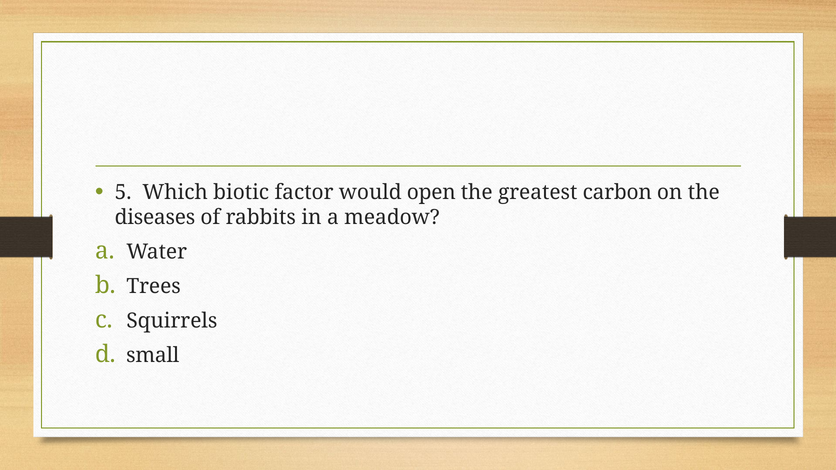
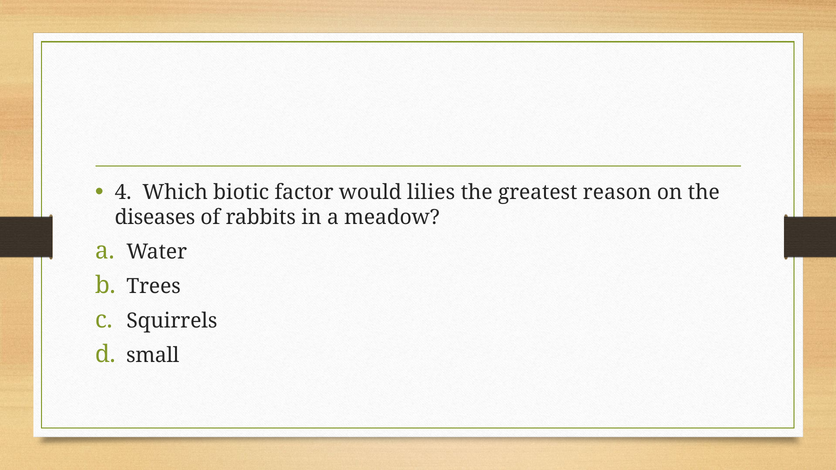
5: 5 -> 4
open: open -> lilies
carbon: carbon -> reason
